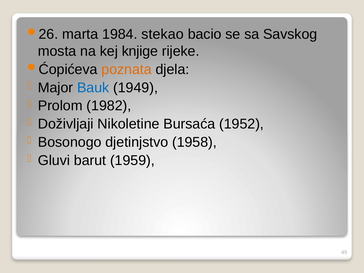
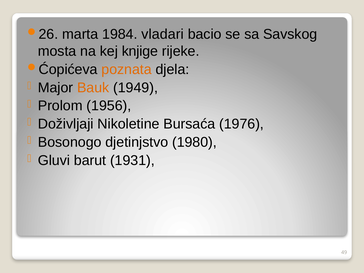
stekao: stekao -> vladari
Bauk colour: blue -> orange
1982: 1982 -> 1956
1952: 1952 -> 1976
1958: 1958 -> 1980
1959: 1959 -> 1931
